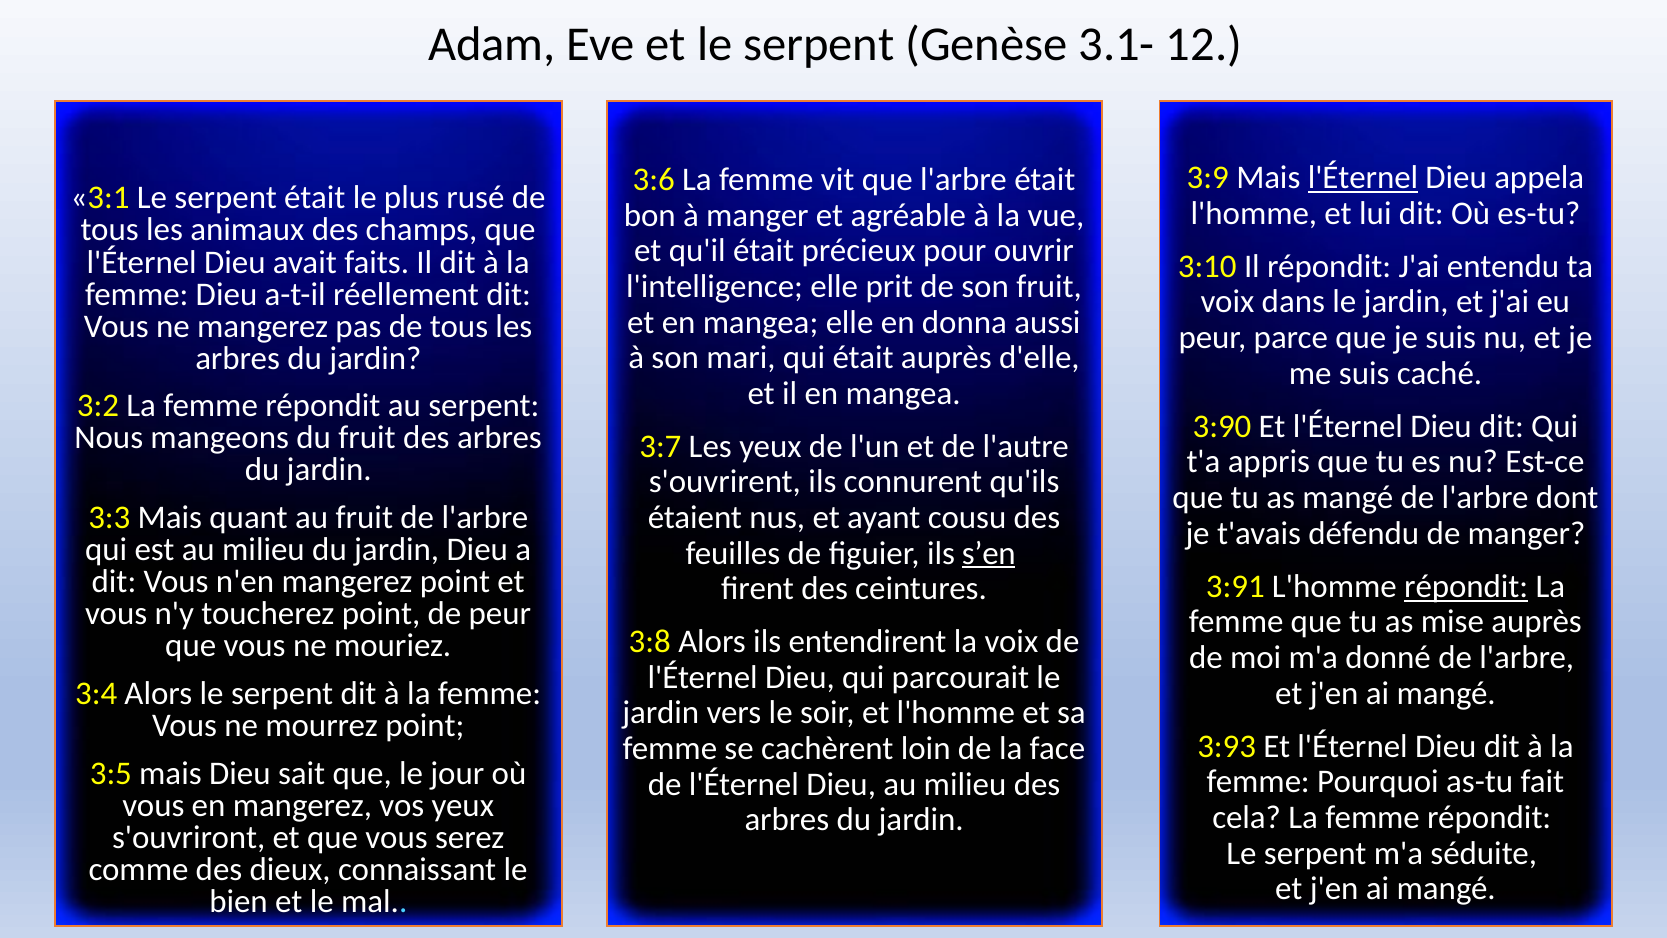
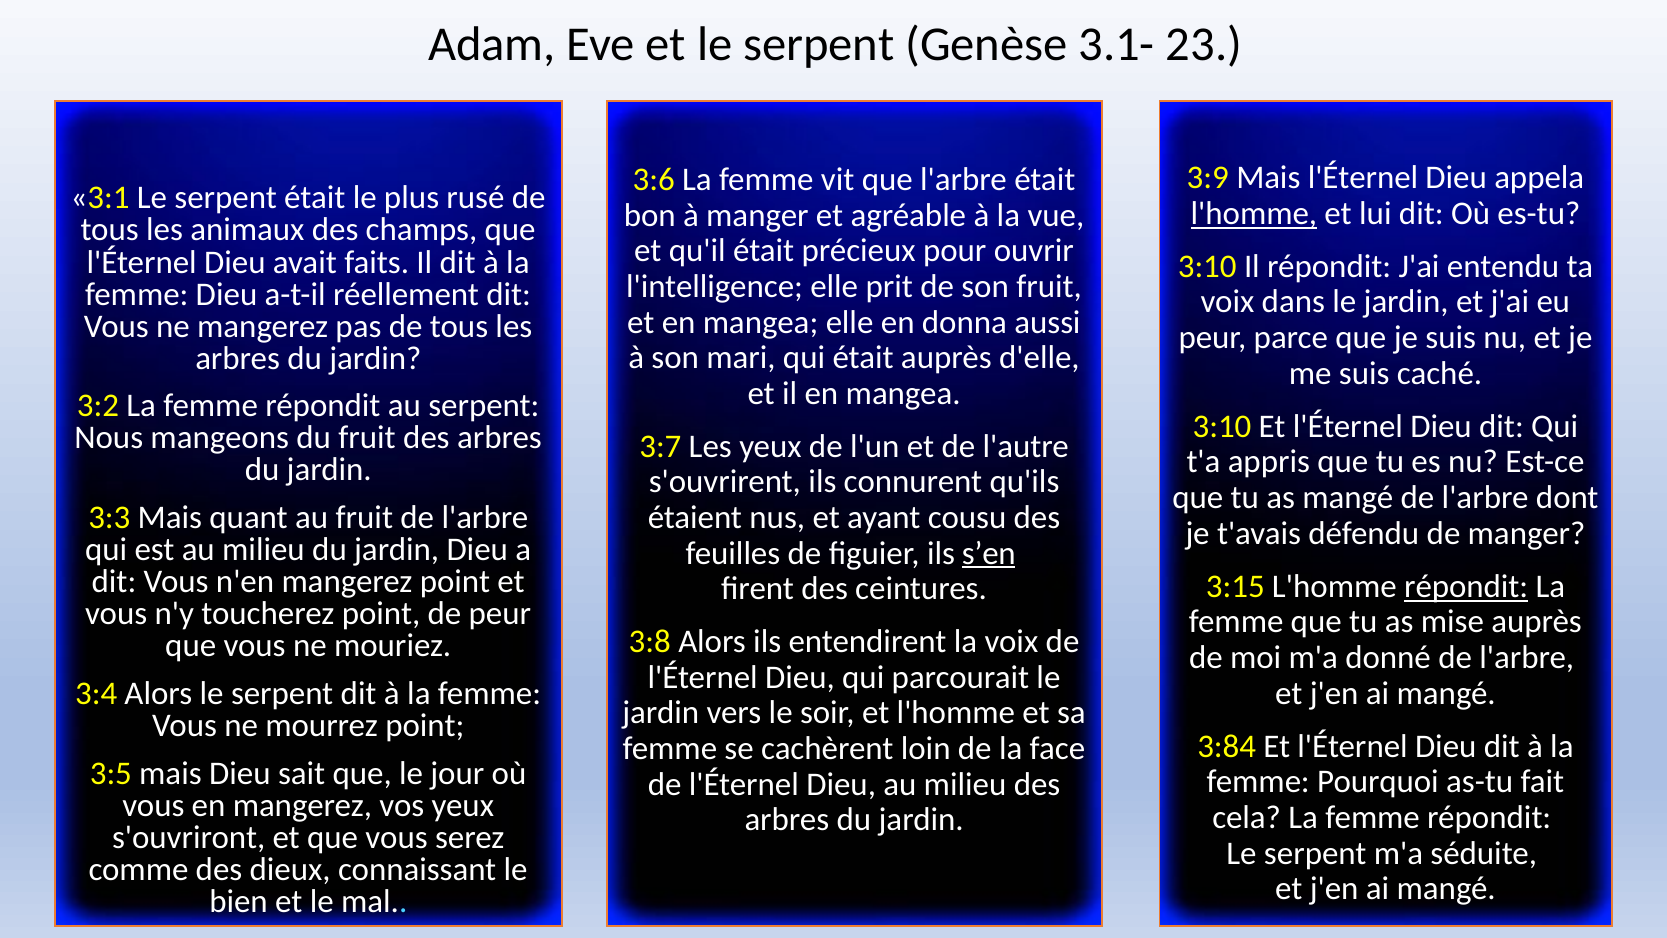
12: 12 -> 23
l'Éternel at (1363, 178) underline: present -> none
l'homme at (1254, 213) underline: none -> present
3:90 at (1222, 426): 3:90 -> 3:10
3:91: 3:91 -> 3:15
3:93: 3:93 -> 3:84
